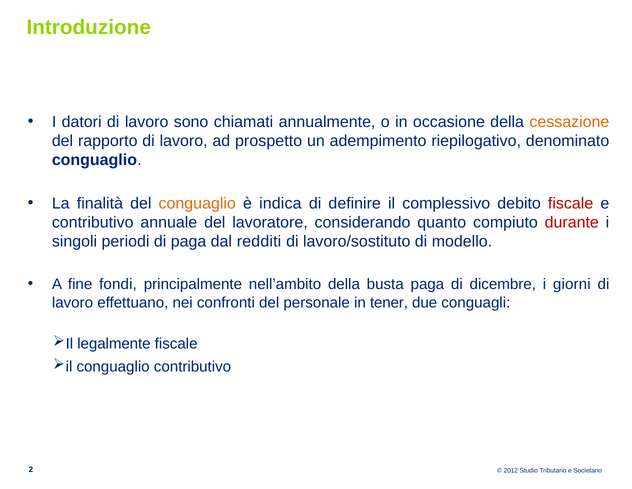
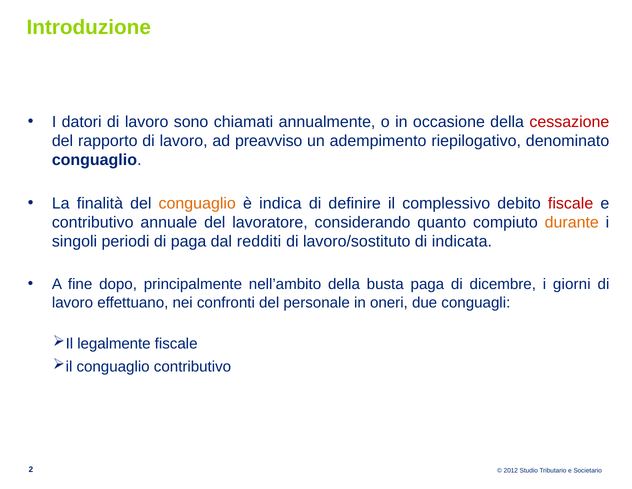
cessazione colour: orange -> red
prospetto: prospetto -> preavviso
durante colour: red -> orange
modello: modello -> indicata
fondi: fondi -> dopo
tener: tener -> oneri
